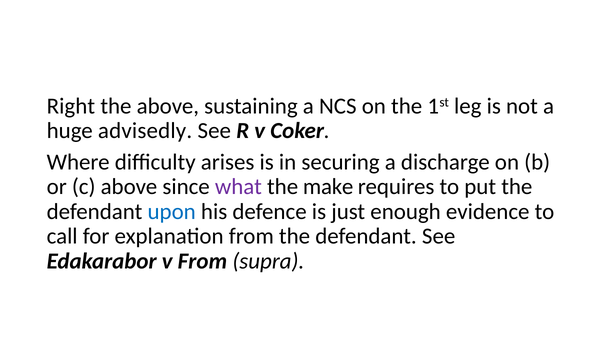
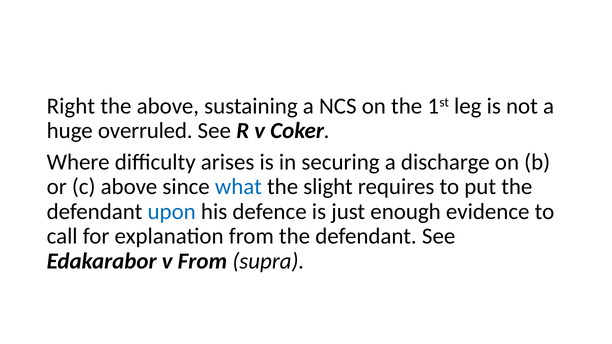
advisedly: advisedly -> overruled
what colour: purple -> blue
make: make -> slight
